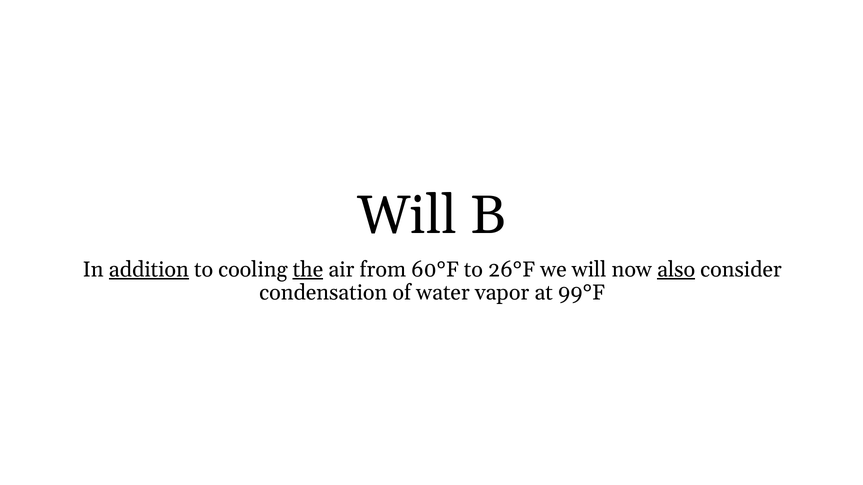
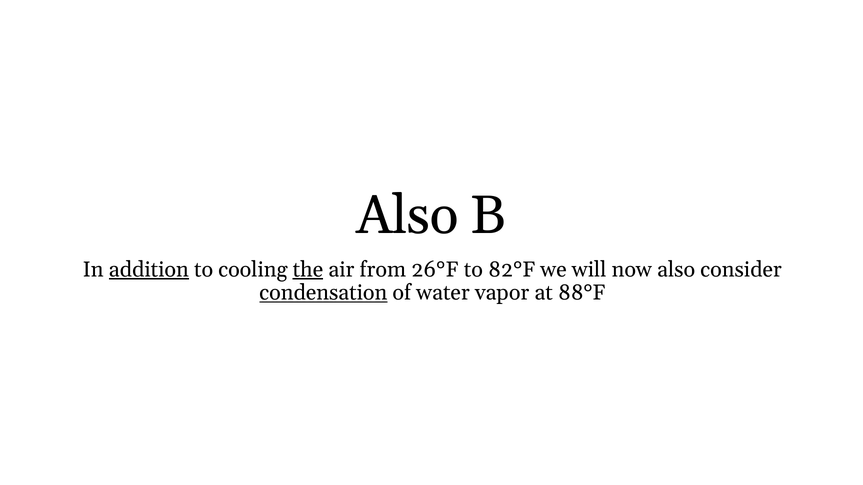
Will at (407, 216): Will -> Also
60°F: 60°F -> 26°F
26°F: 26°F -> 82°F
also at (676, 270) underline: present -> none
condensation underline: none -> present
99°F: 99°F -> 88°F
